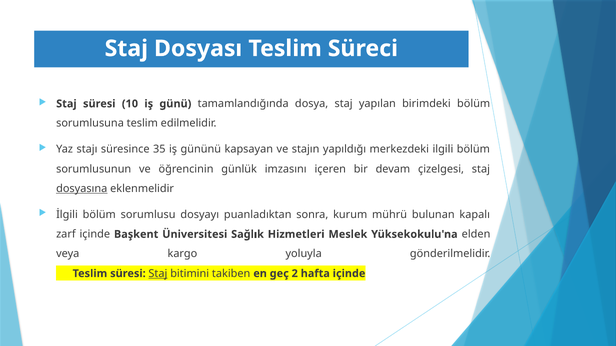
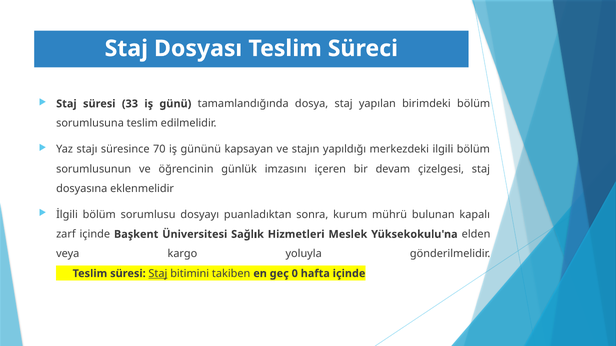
10: 10 -> 33
35: 35 -> 70
dosyasına underline: present -> none
2: 2 -> 0
